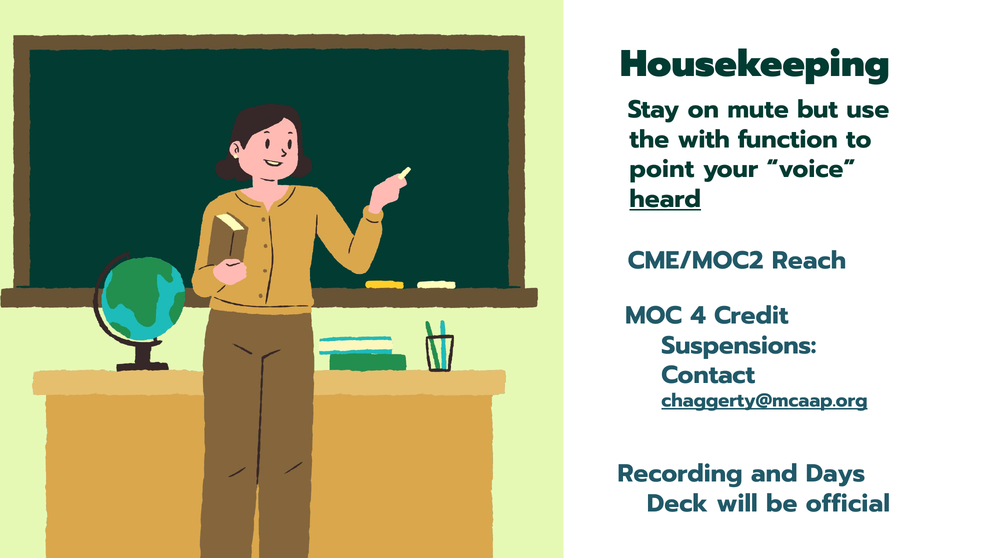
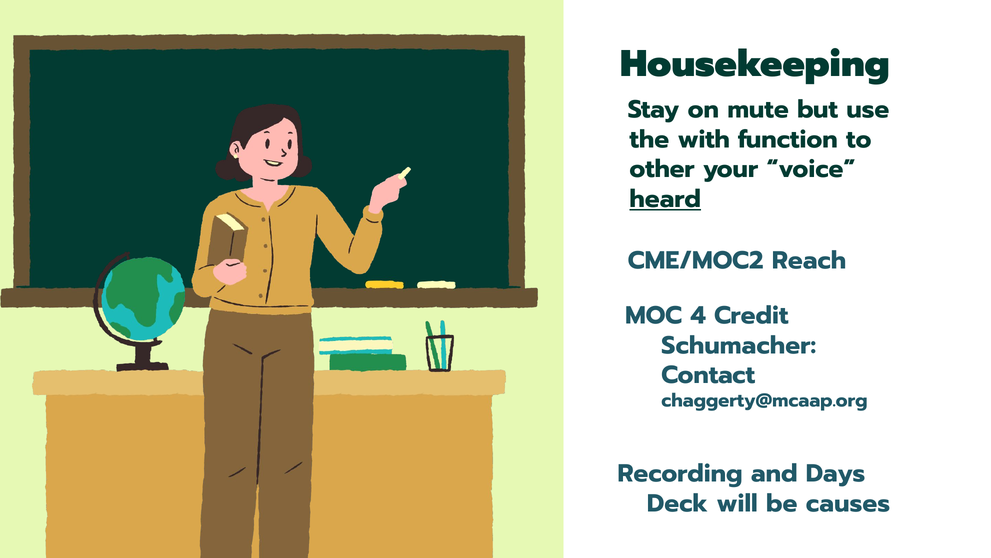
point: point -> other
Suspensions: Suspensions -> Schumacher
chaggerty@mcaap.org underline: present -> none
official: official -> causes
